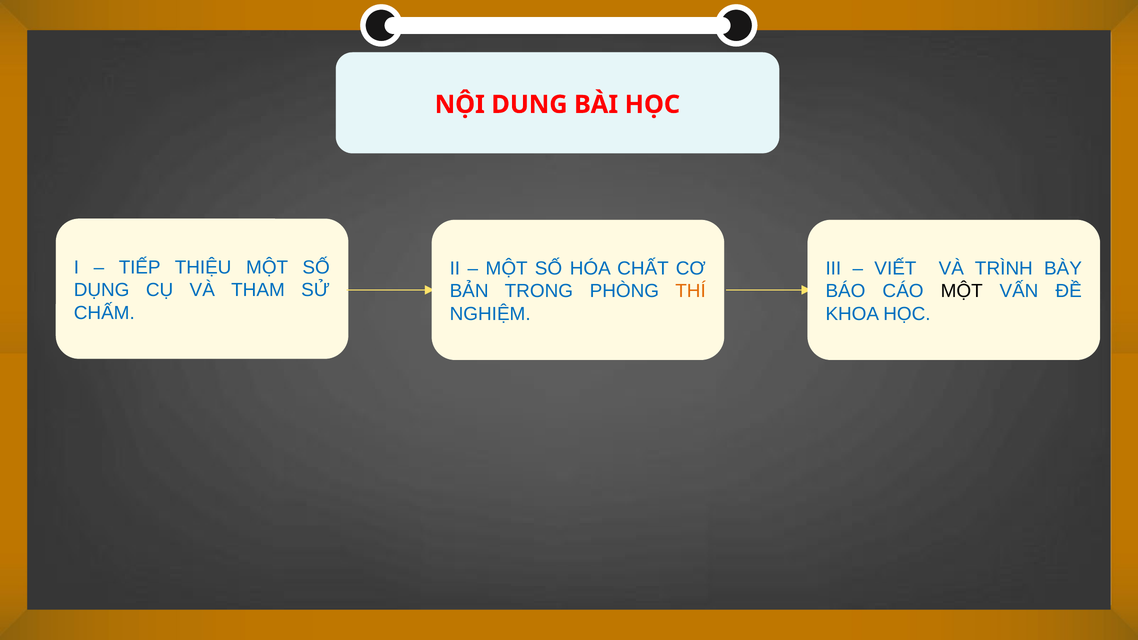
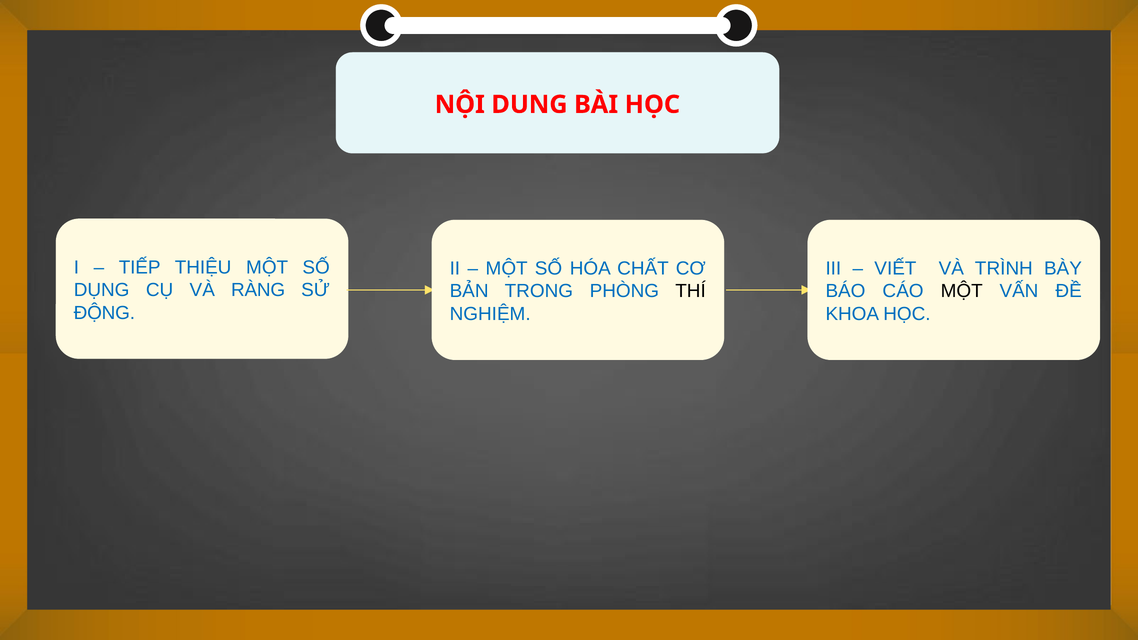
THAM: THAM -> RÀNG
THÍ colour: orange -> black
CHẤM: CHẤM -> ĐỘNG
